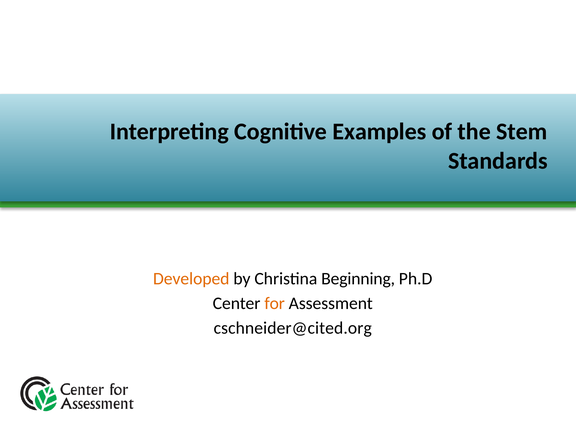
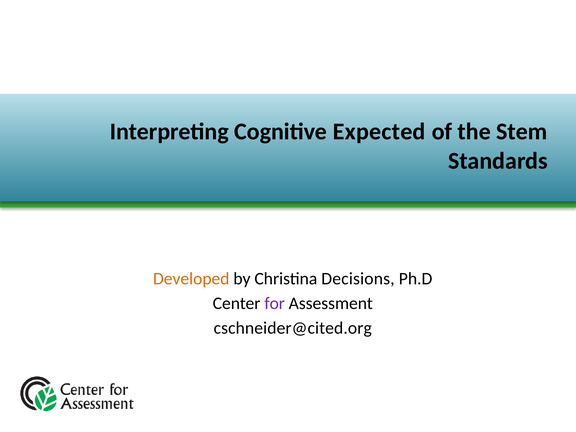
Examples: Examples -> Expected
Beginning: Beginning -> Decisions
for colour: orange -> purple
